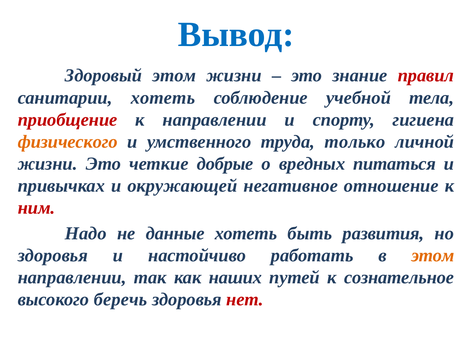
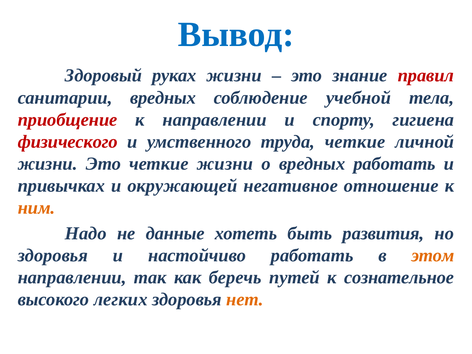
Здоровый этом: этом -> руках
санитарии хотеть: хотеть -> вредных
физического colour: orange -> red
труда только: только -> четкие
четкие добрые: добрые -> жизни
вредных питаться: питаться -> работать
ним colour: red -> orange
наших: наших -> беречь
беречь: беречь -> легких
нет colour: red -> orange
